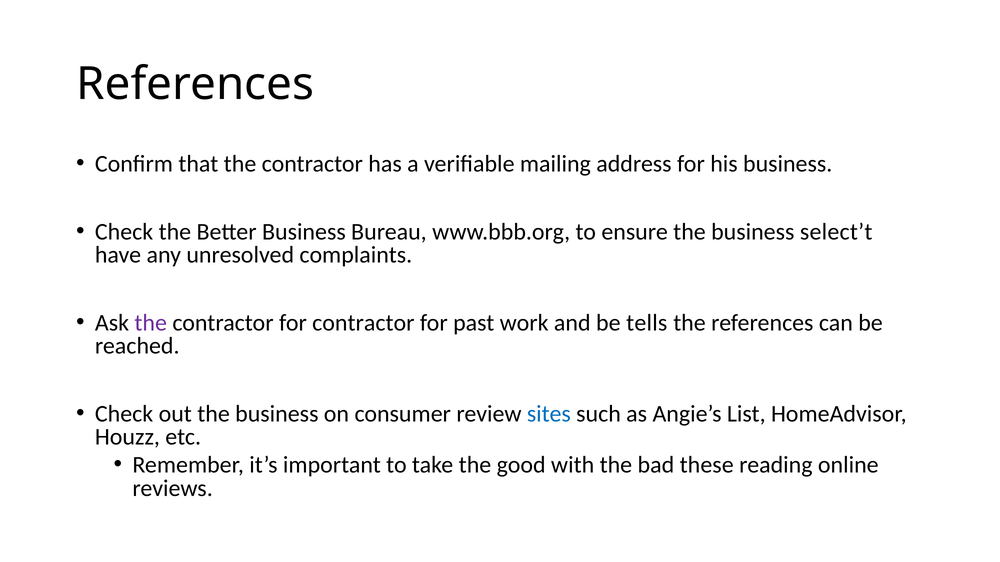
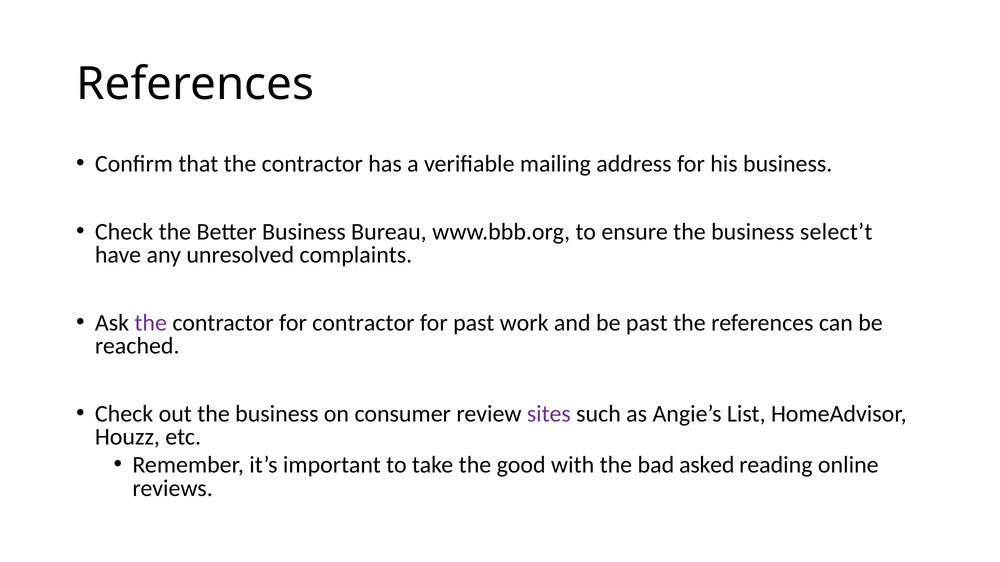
be tells: tells -> past
sites colour: blue -> purple
these: these -> asked
